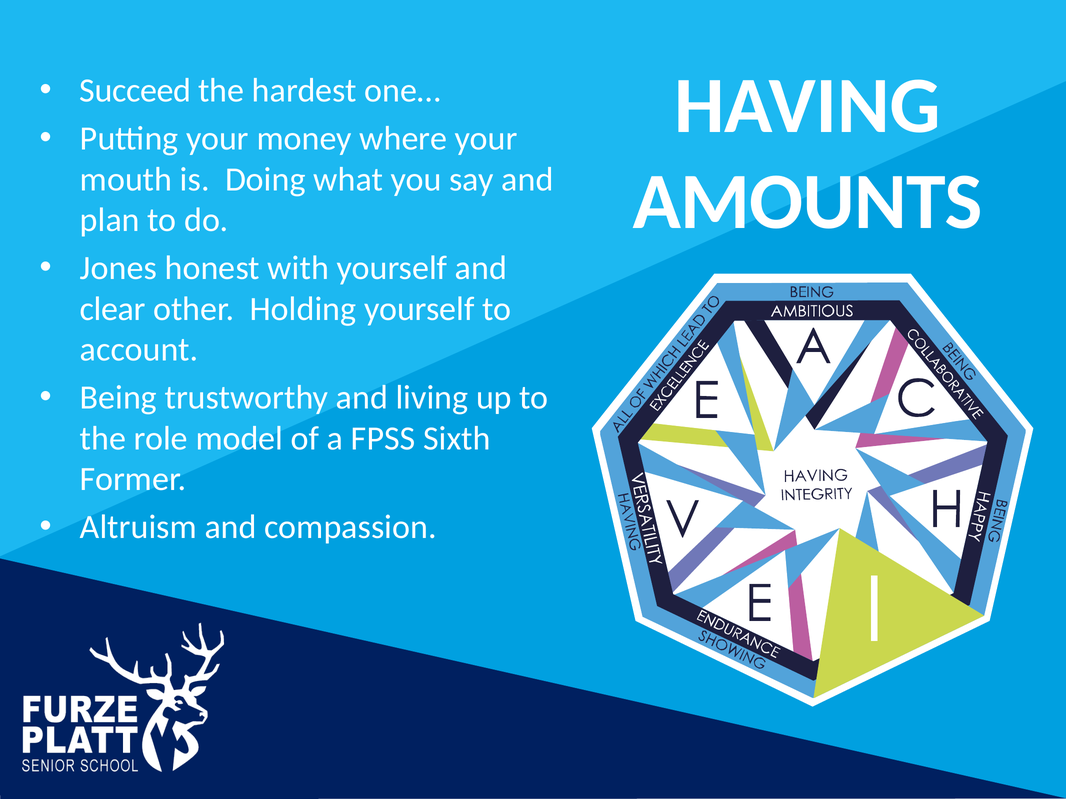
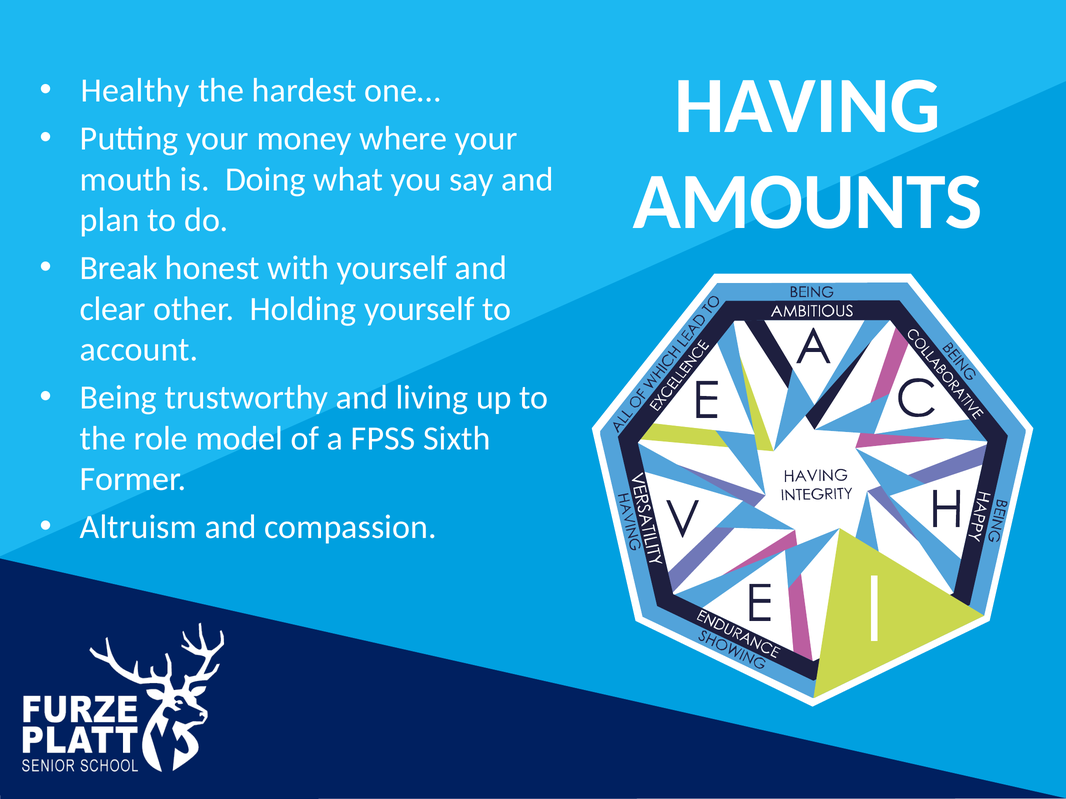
Succeed: Succeed -> Healthy
Jones: Jones -> Break
